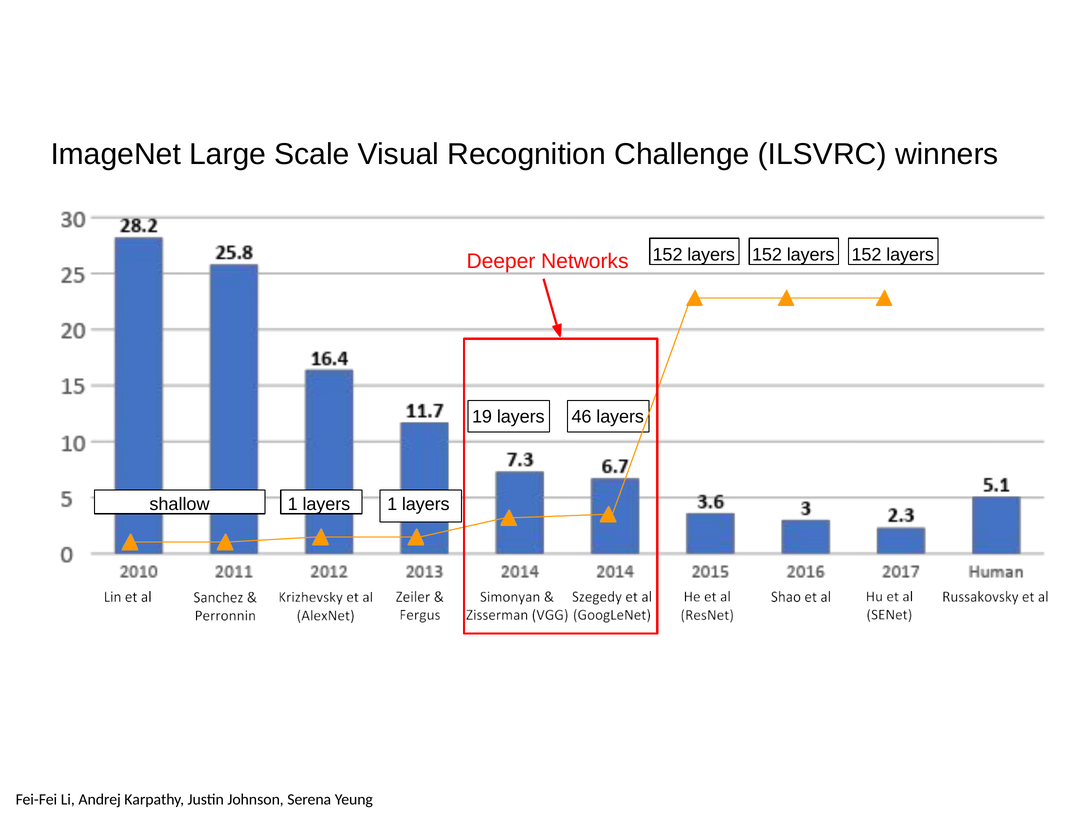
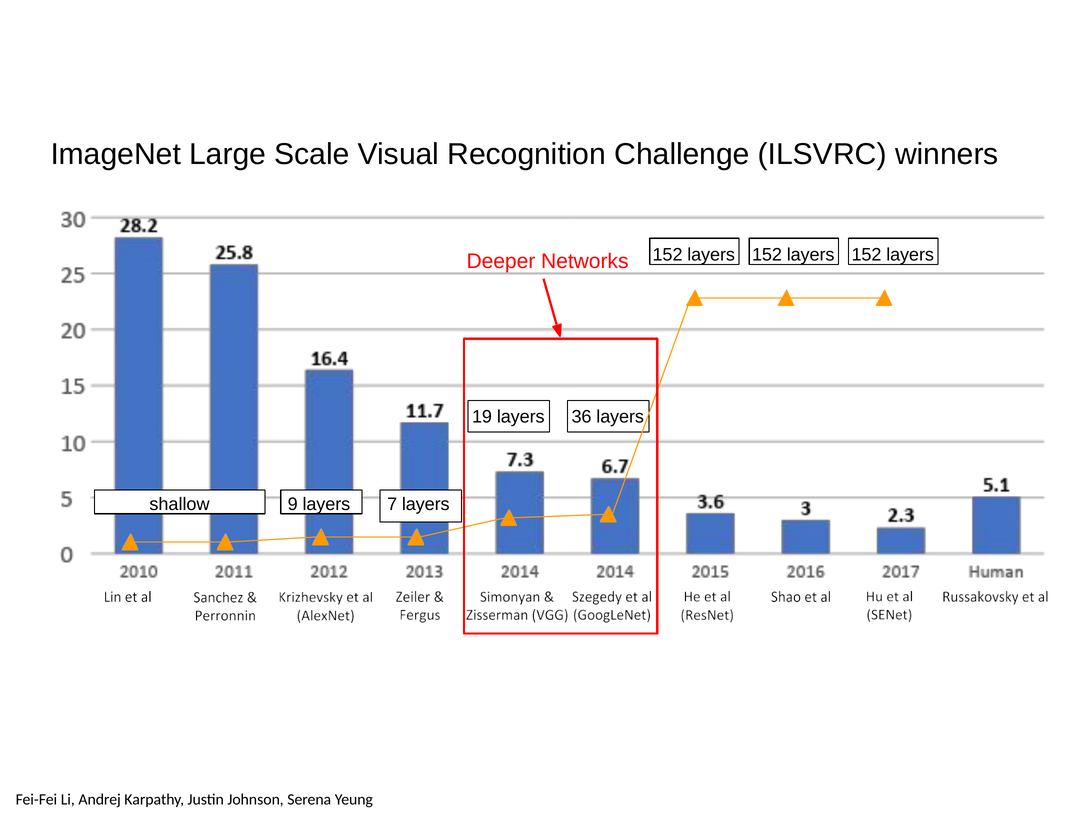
46: 46 -> 36
shallow 1: 1 -> 9
layers 1: 1 -> 7
